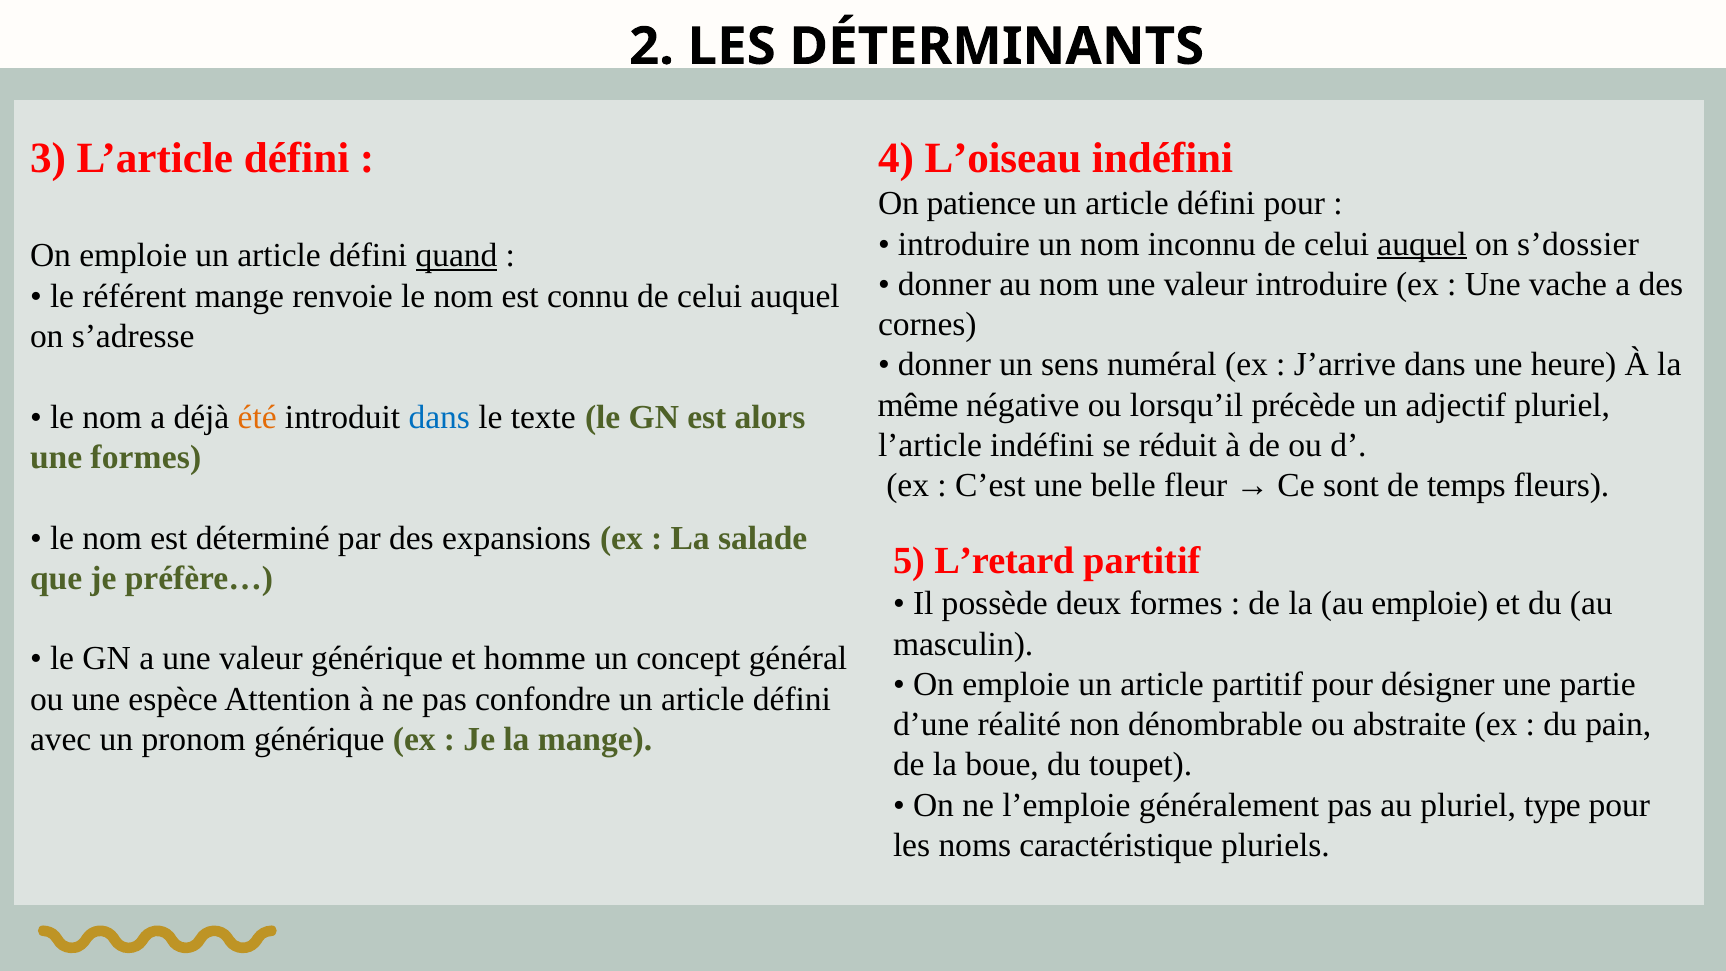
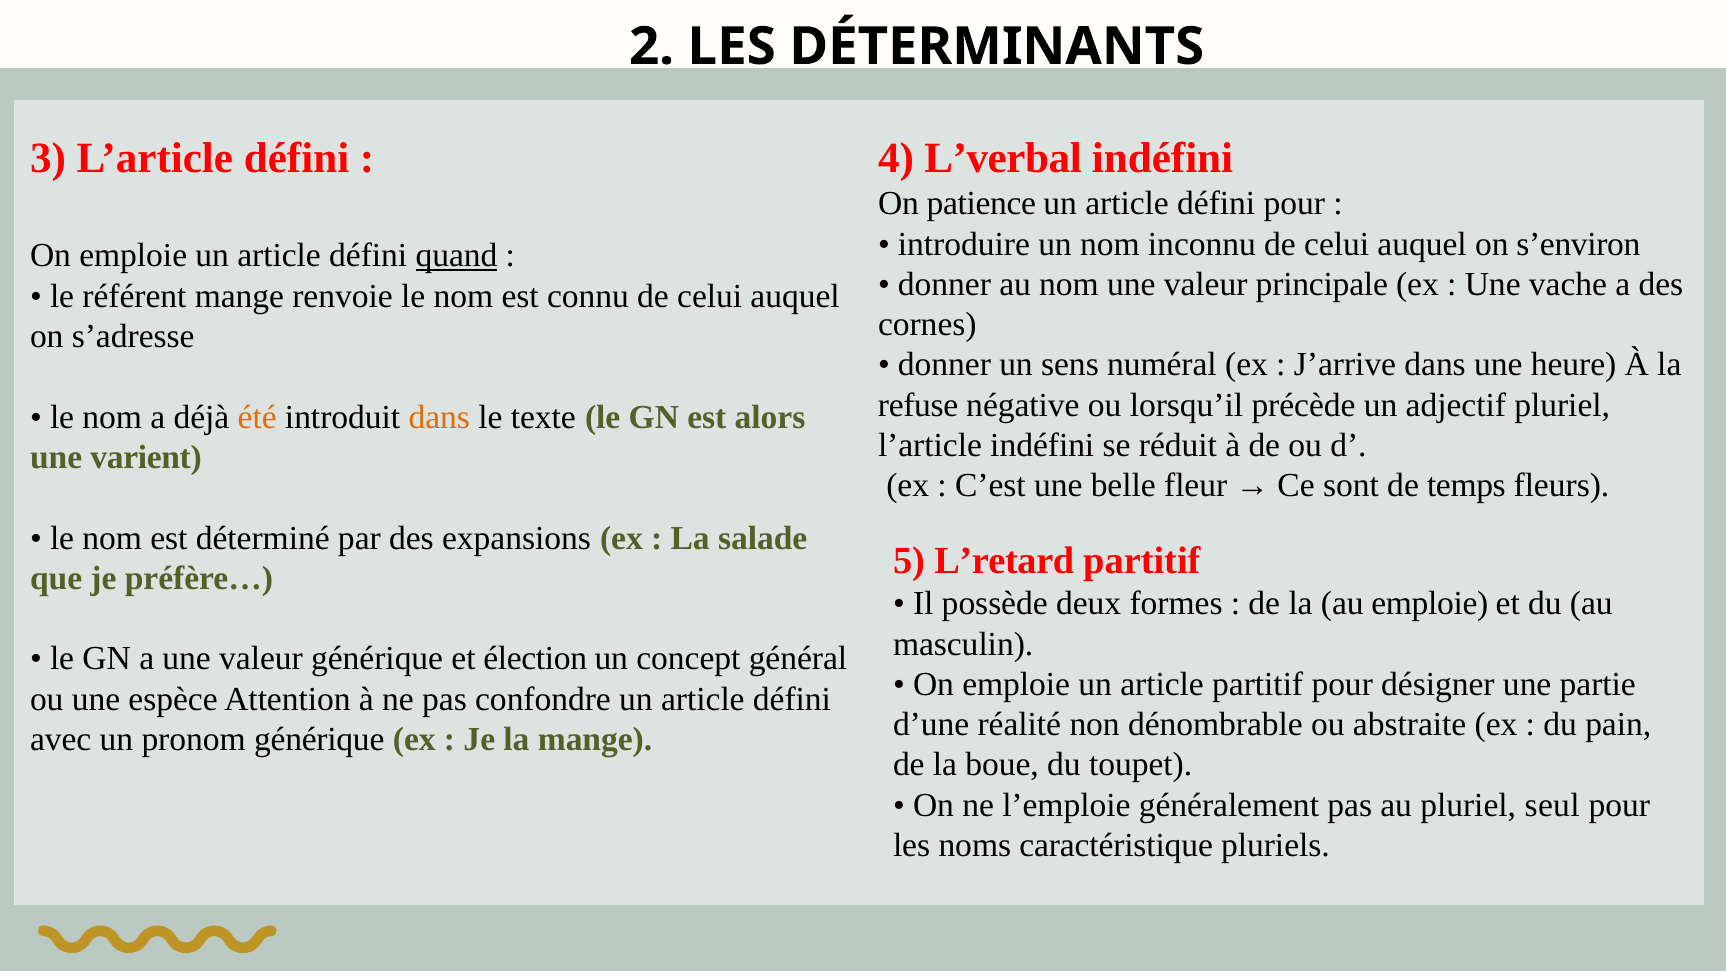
L’oiseau: L’oiseau -> L’verbal
auquel at (1422, 244) underline: present -> none
s’dossier: s’dossier -> s’environ
valeur introduire: introduire -> principale
même: même -> refuse
dans at (439, 417) colour: blue -> orange
une formes: formes -> varient
homme: homme -> élection
type: type -> seul
